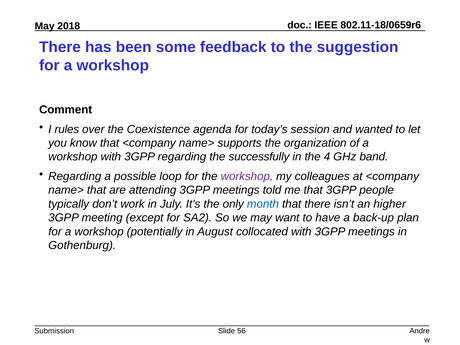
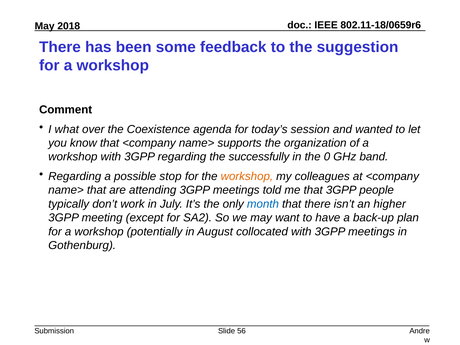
rules: rules -> what
4: 4 -> 0
loop: loop -> stop
workshop at (247, 176) colour: purple -> orange
